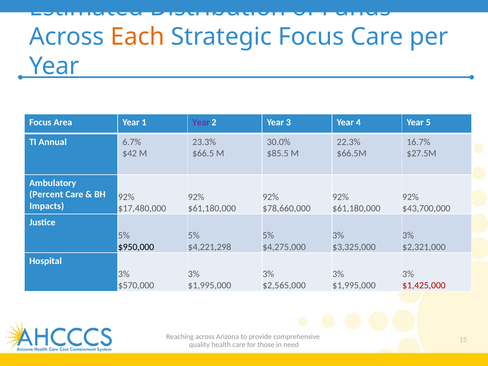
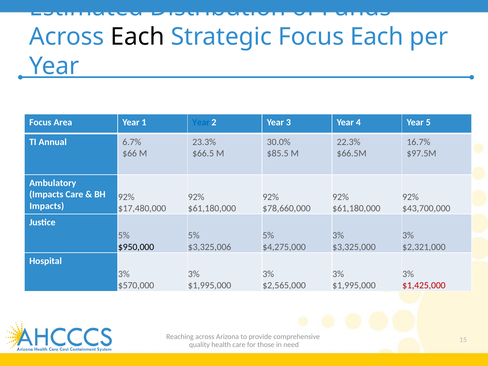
Each at (138, 37) colour: orange -> black
Focus Care: Care -> Each
Year at (201, 122) colour: purple -> blue
$42: $42 -> $66
$27.5M: $27.5M -> $97.5M
Percent at (46, 194): Percent -> Impacts
$4,221,298: $4,221,298 -> $3,325,006
